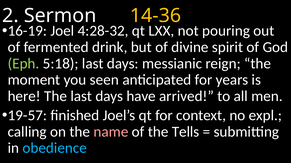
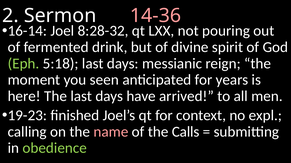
14-36 colour: yellow -> pink
16-19: 16-19 -> 16-14
4:28-32: 4:28-32 -> 8:28-32
19-57: 19-57 -> 19-23
Tells: Tells -> Calls
obedience colour: light blue -> light green
